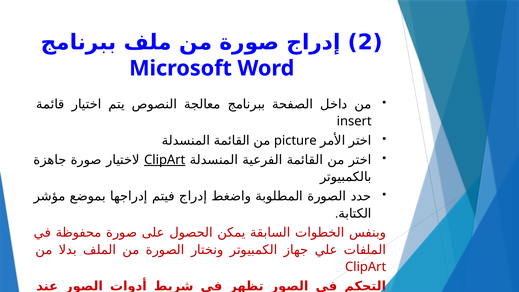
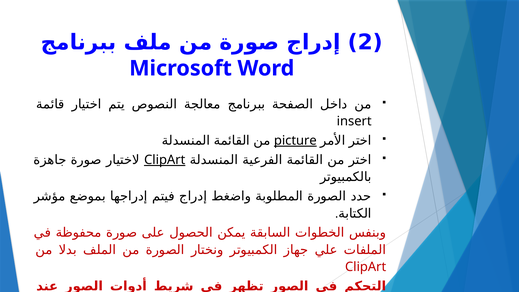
picture underline: none -> present
